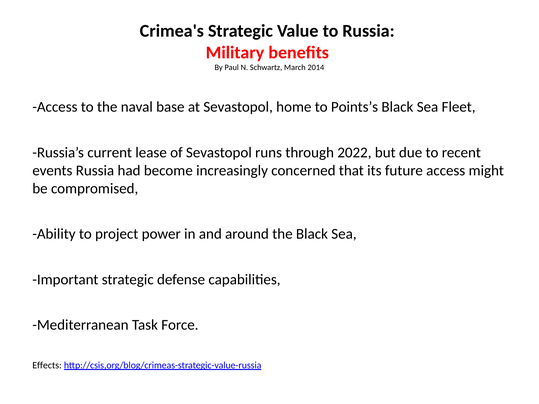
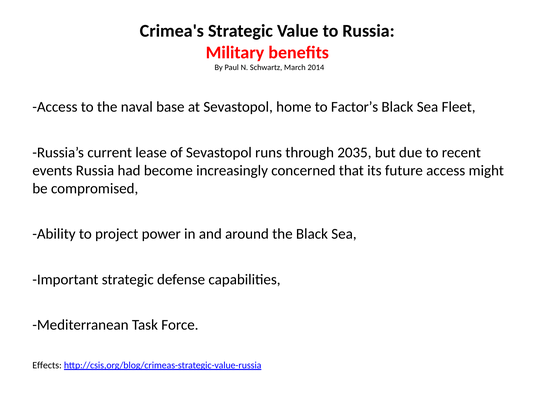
Points’s: Points’s -> Factor’s
2022: 2022 -> 2035
